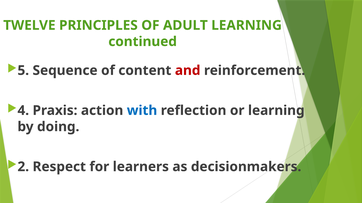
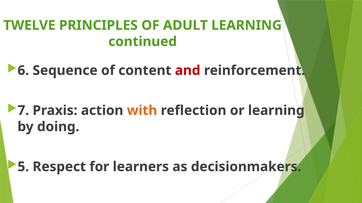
5: 5 -> 6
4: 4 -> 7
with colour: blue -> orange
2: 2 -> 5
